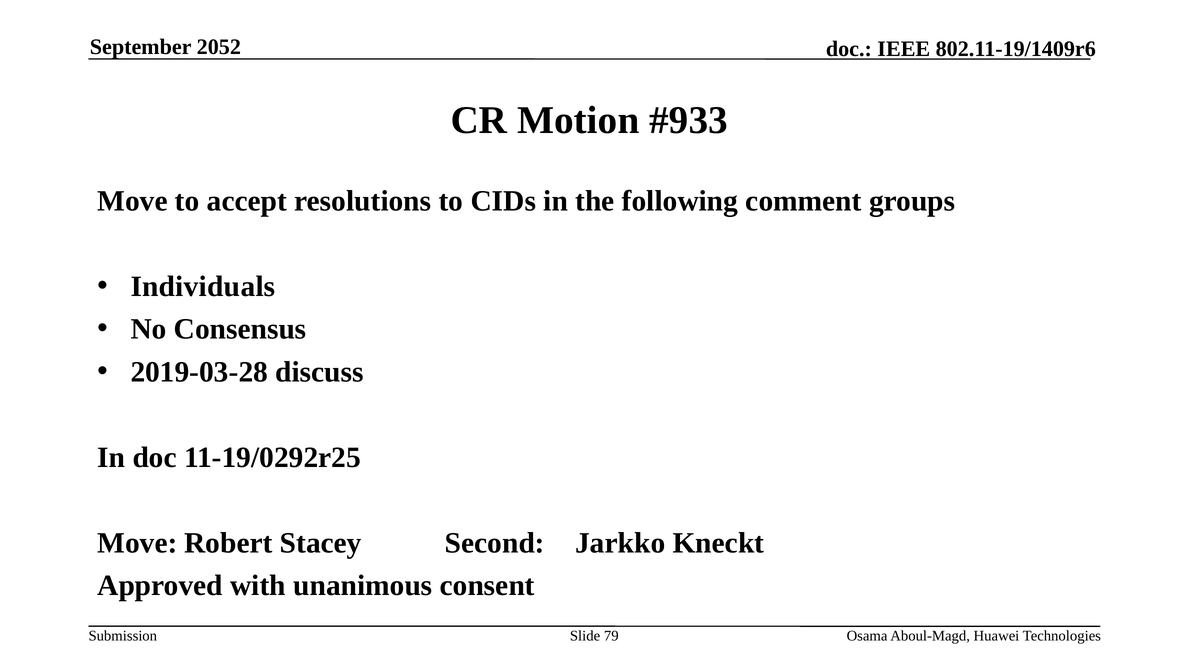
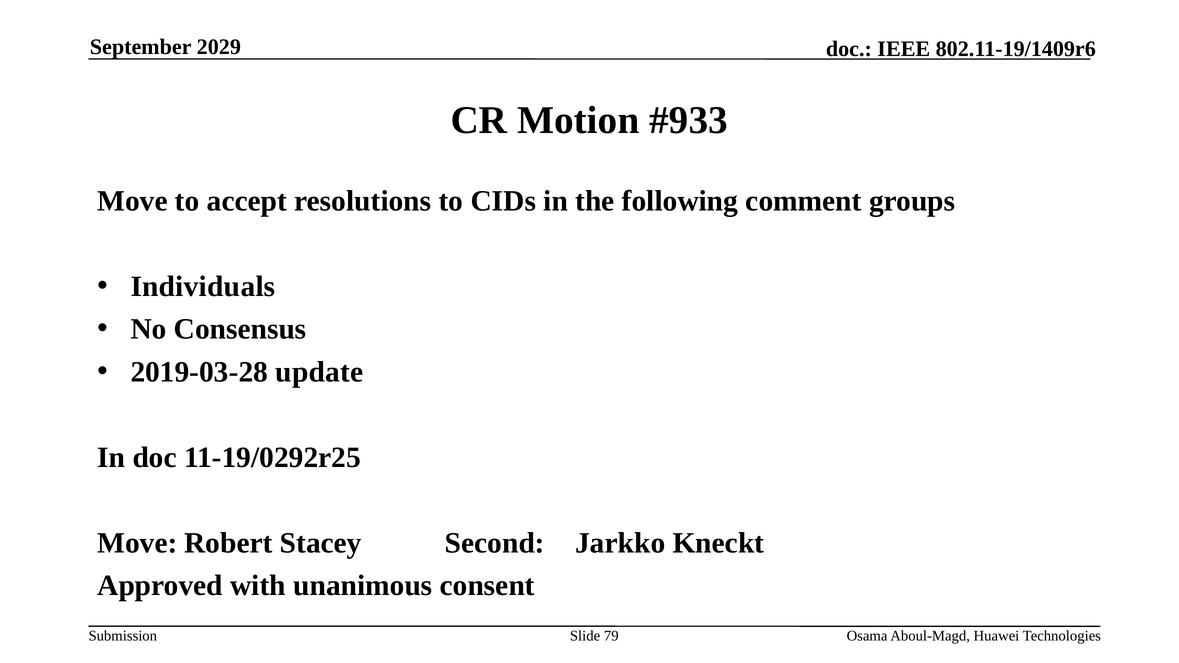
2052: 2052 -> 2029
discuss: discuss -> update
